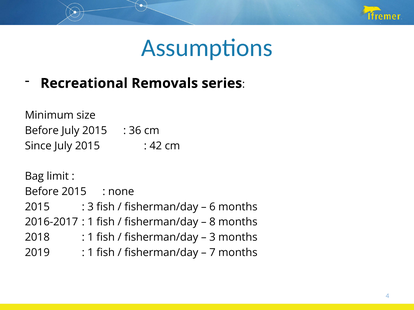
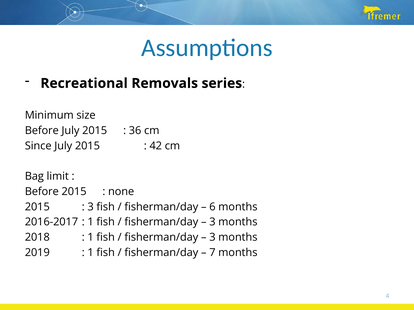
8 at (212, 222): 8 -> 3
